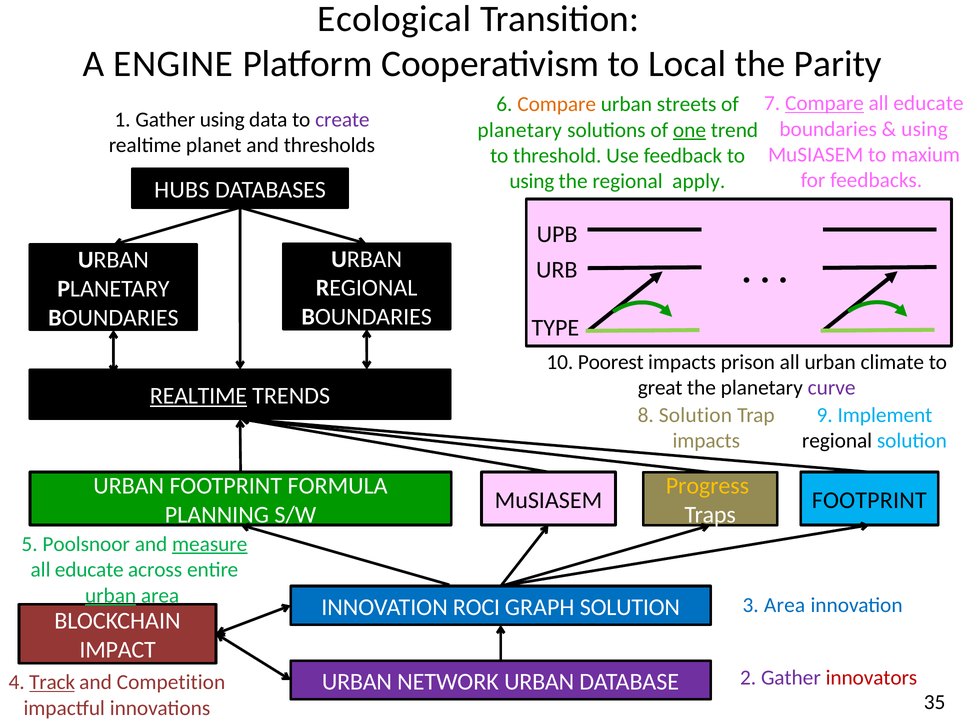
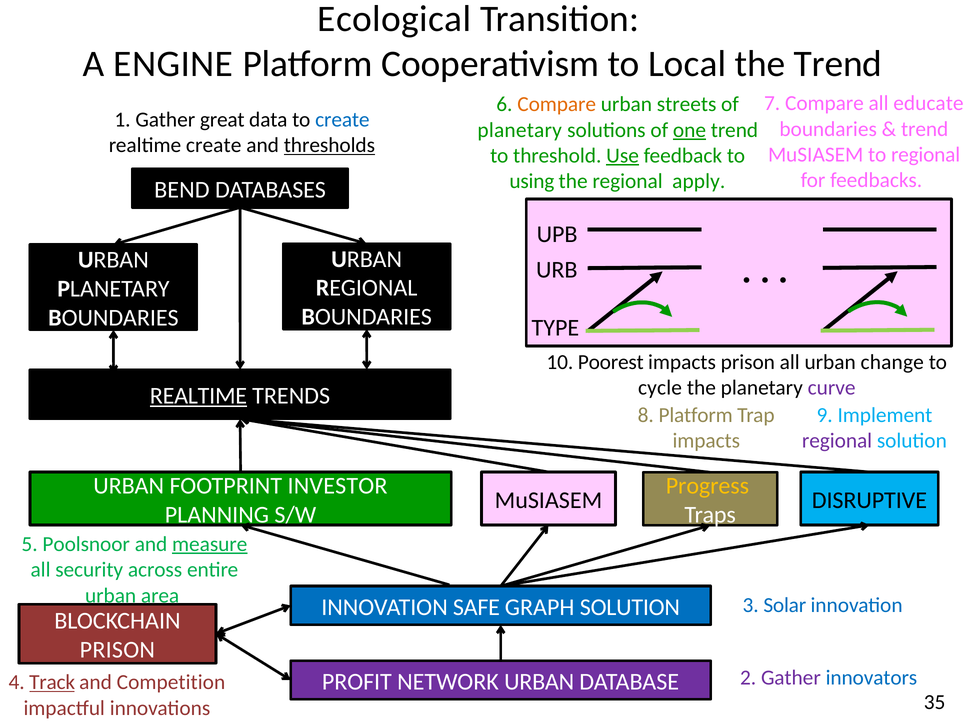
the Parity: Parity -> Trend
Compare at (824, 103) underline: present -> none
Gather using: using -> great
create at (342, 120) colour: purple -> blue
using at (925, 129): using -> trend
realtime planet: planet -> create
thresholds underline: none -> present
to maxium: maxium -> regional
Use underline: none -> present
HUBS: HUBS -> BEND
climate: climate -> change
great: great -> cycle
8 Solution: Solution -> Platform
regional at (837, 441) colour: black -> purple
FORMULA: FORMULA -> INVESTOR
FOOTPRINT at (869, 500): FOOTPRINT -> DISRUPTIVE
educate at (89, 570): educate -> security
urban at (111, 596) underline: present -> none
3 Area: Area -> Solar
ROCI: ROCI -> SAFE
IMPACT at (118, 650): IMPACT -> PRISON
innovators colour: red -> blue
URBAN at (357, 682): URBAN -> PROFIT
